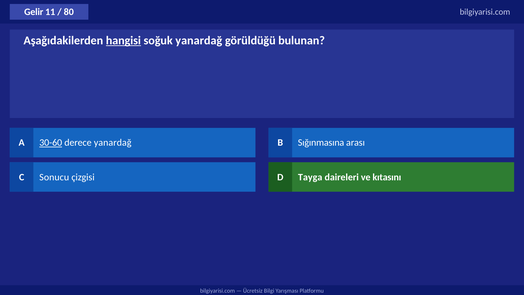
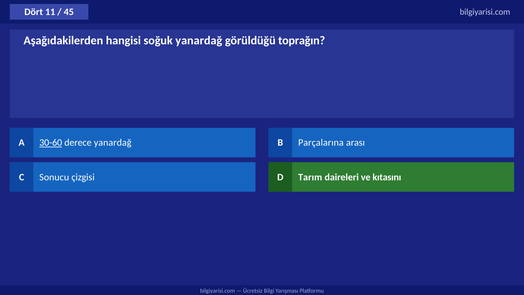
Gelir: Gelir -> Dört
80: 80 -> 45
hangisi underline: present -> none
bulunan: bulunan -> toprağın
Sığınmasına: Sığınmasına -> Parçalarına
Tayga: Tayga -> Tarım
